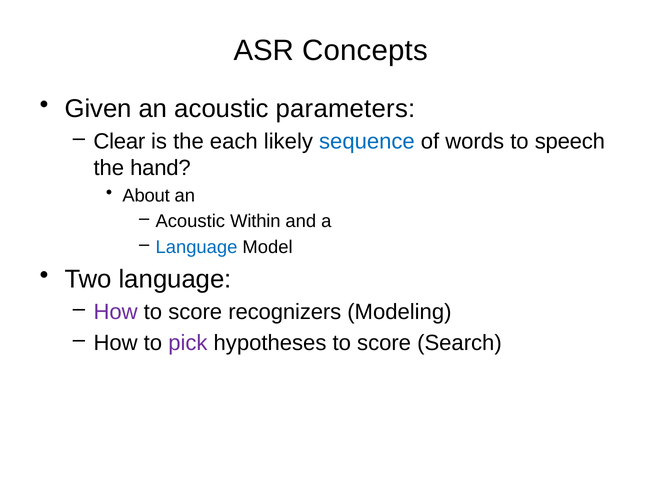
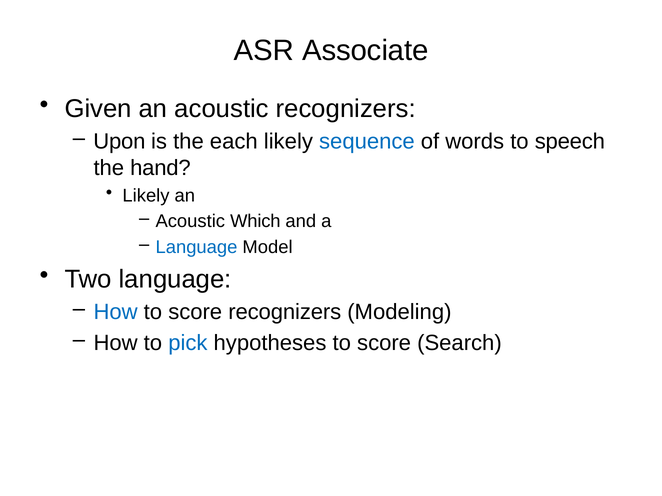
Concepts: Concepts -> Associate
acoustic parameters: parameters -> recognizers
Clear: Clear -> Upon
About at (146, 196): About -> Likely
Within: Within -> Which
How at (116, 312) colour: purple -> blue
pick colour: purple -> blue
